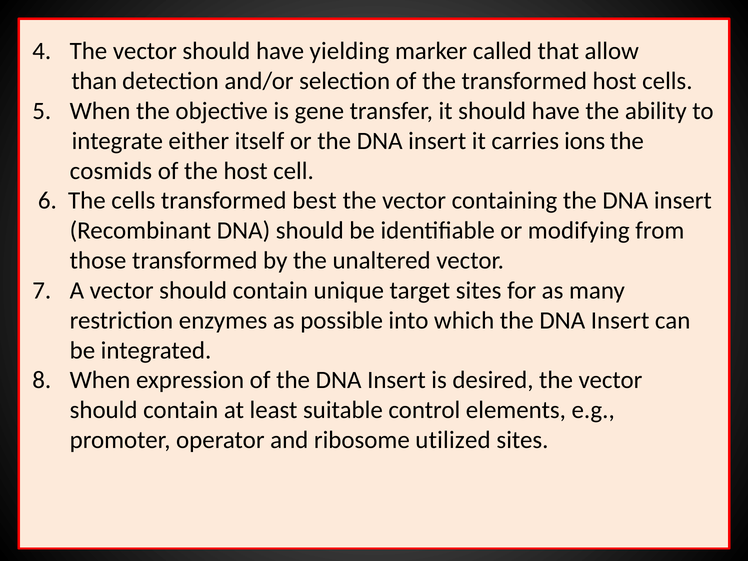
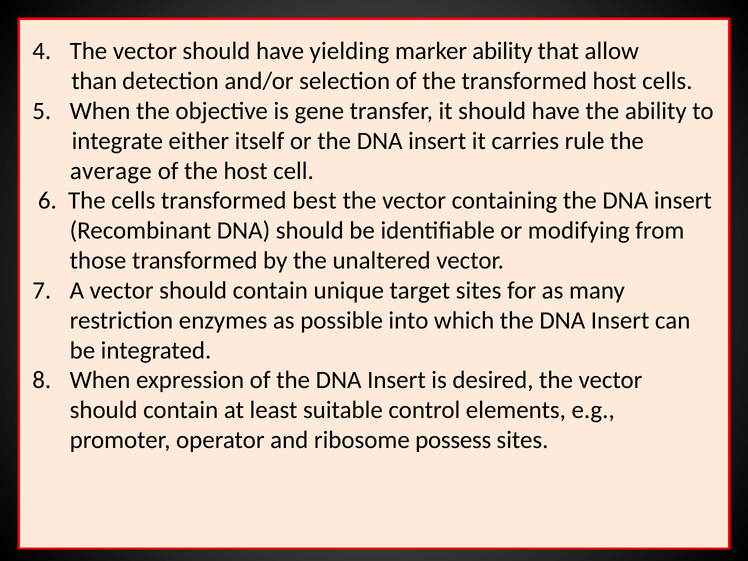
marker called: called -> ability
ions: ions -> rule
cosmids: cosmids -> average
utilized: utilized -> possess
